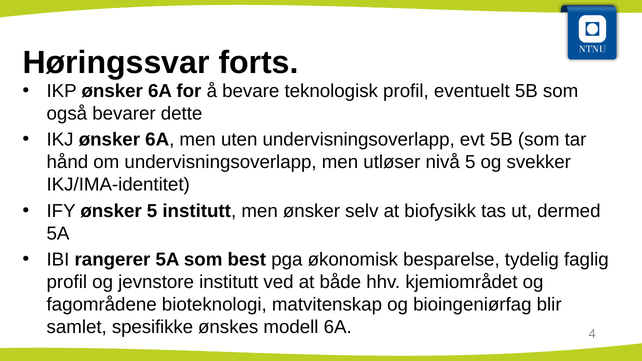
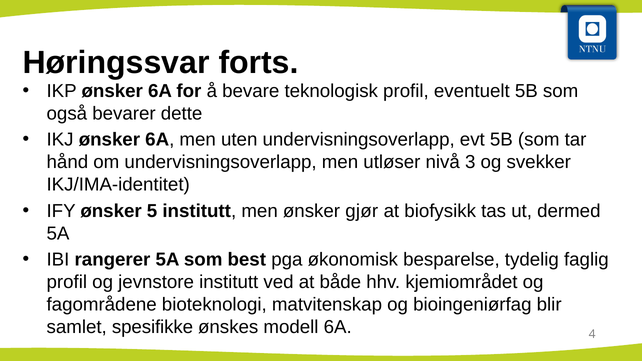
nivå 5: 5 -> 3
selv: selv -> gjør
